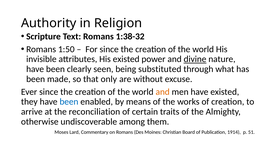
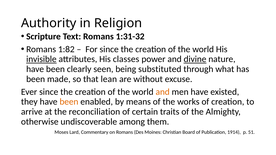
1:38-32: 1:38-32 -> 1:31-32
1:50: 1:50 -> 1:82
invisible underline: none -> present
His existed: existed -> classes
only: only -> lean
been at (69, 102) colour: blue -> orange
